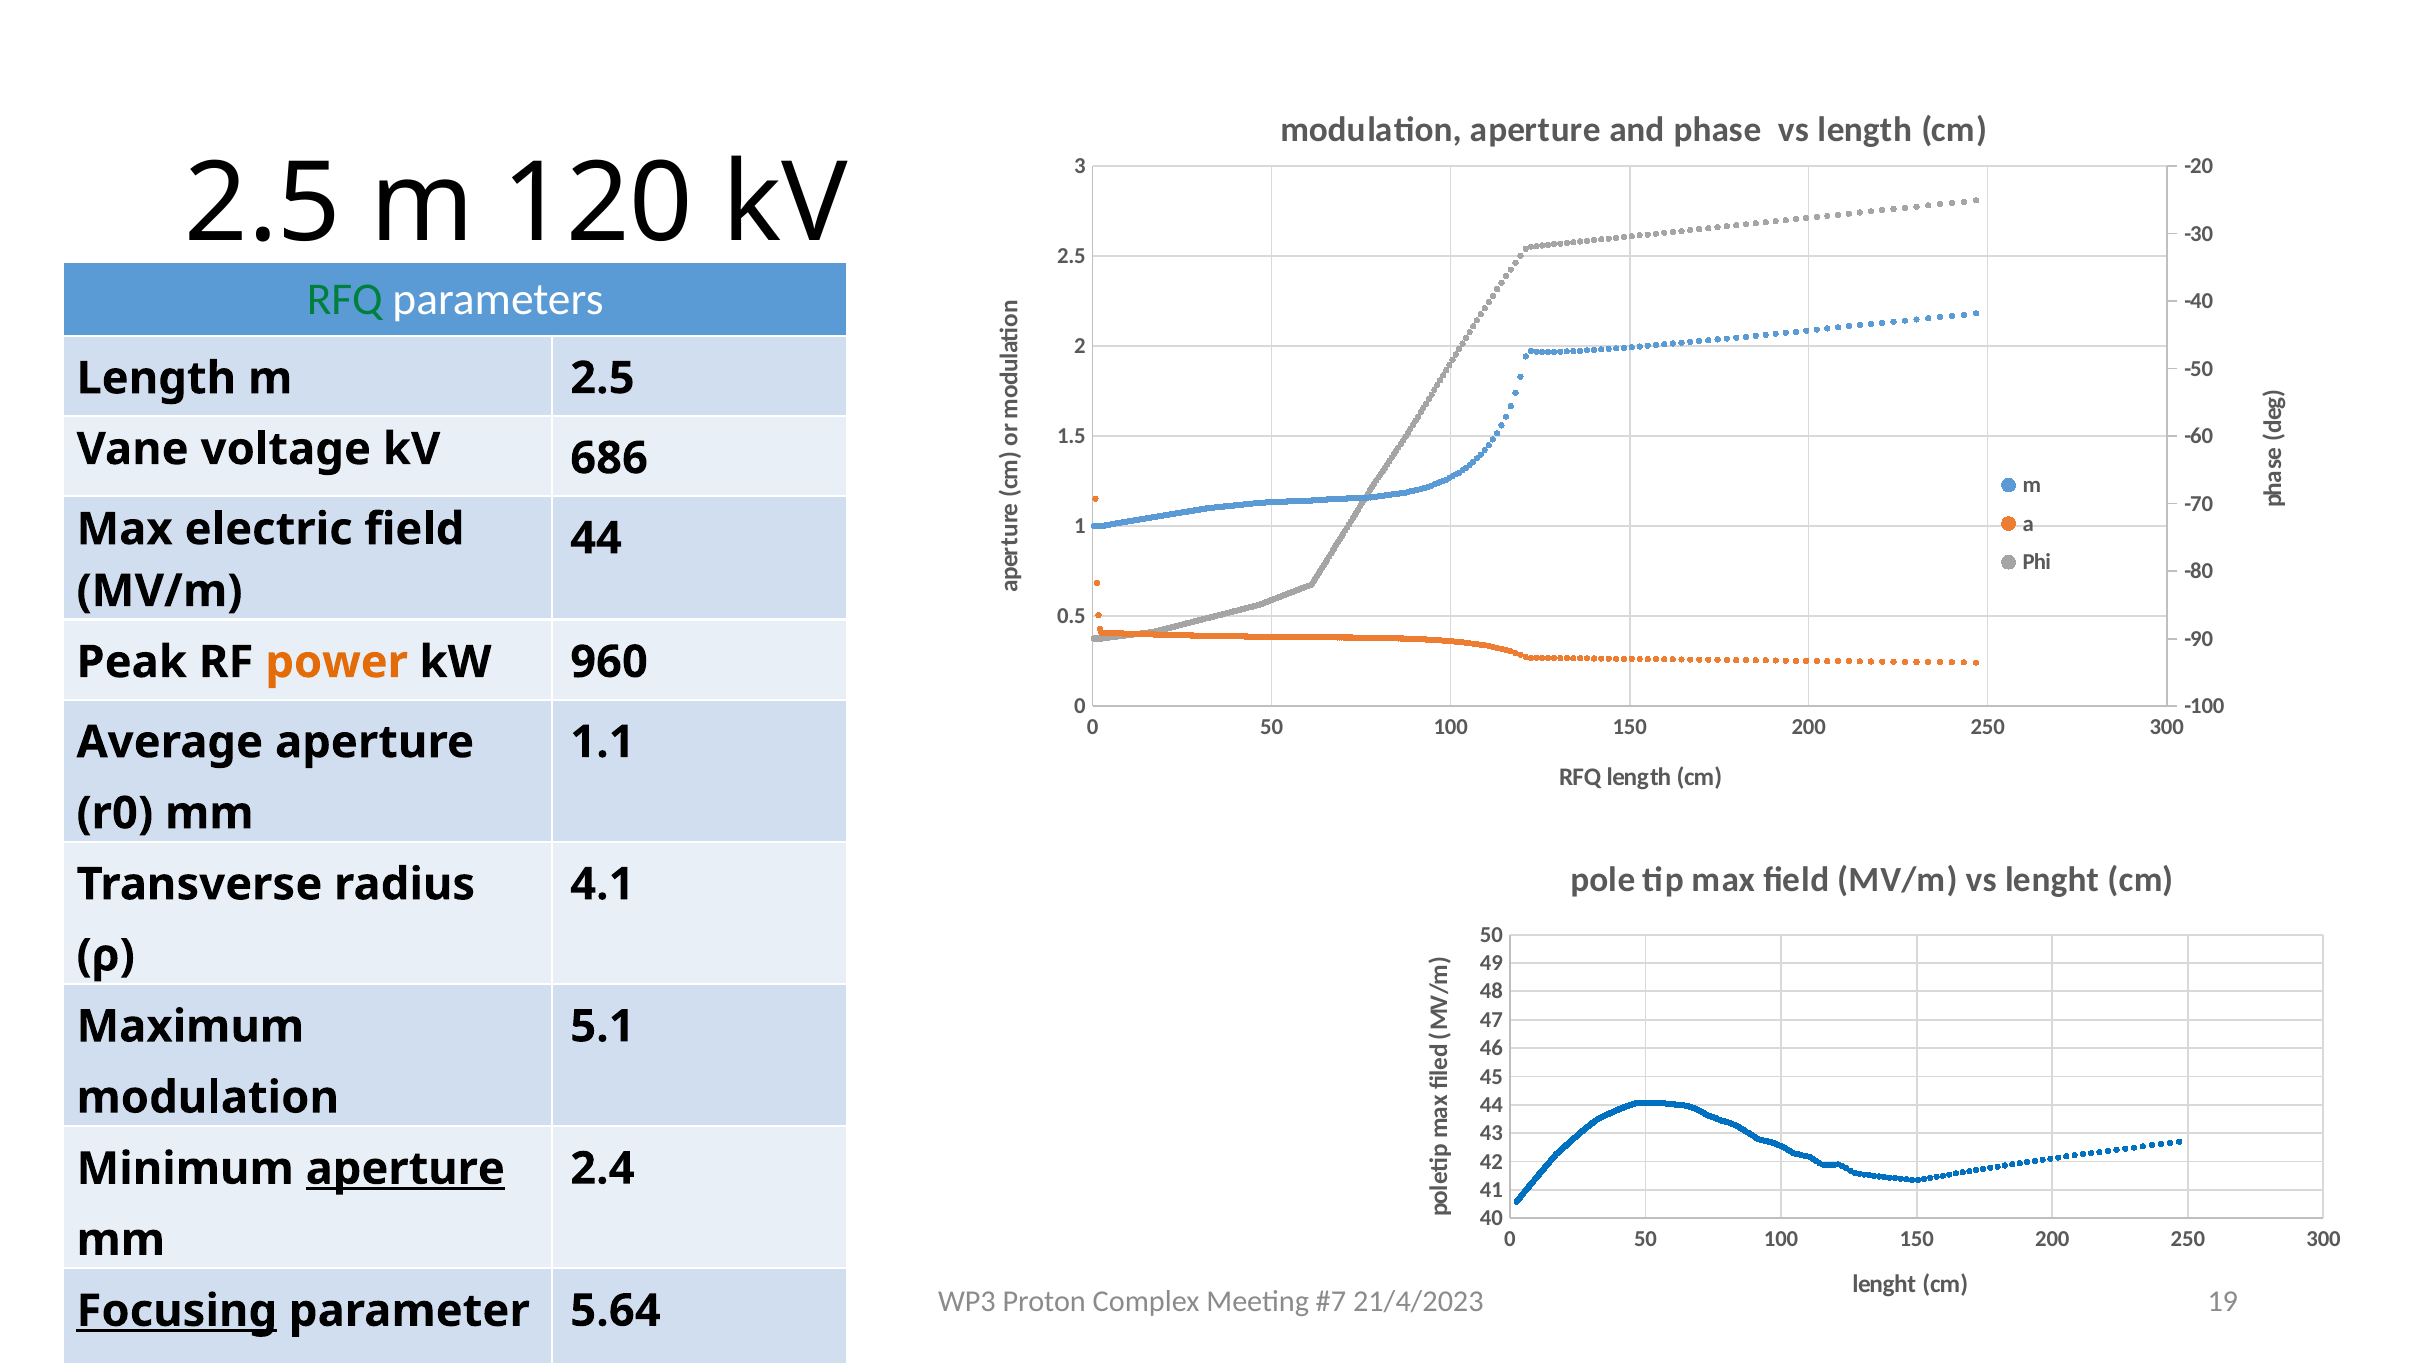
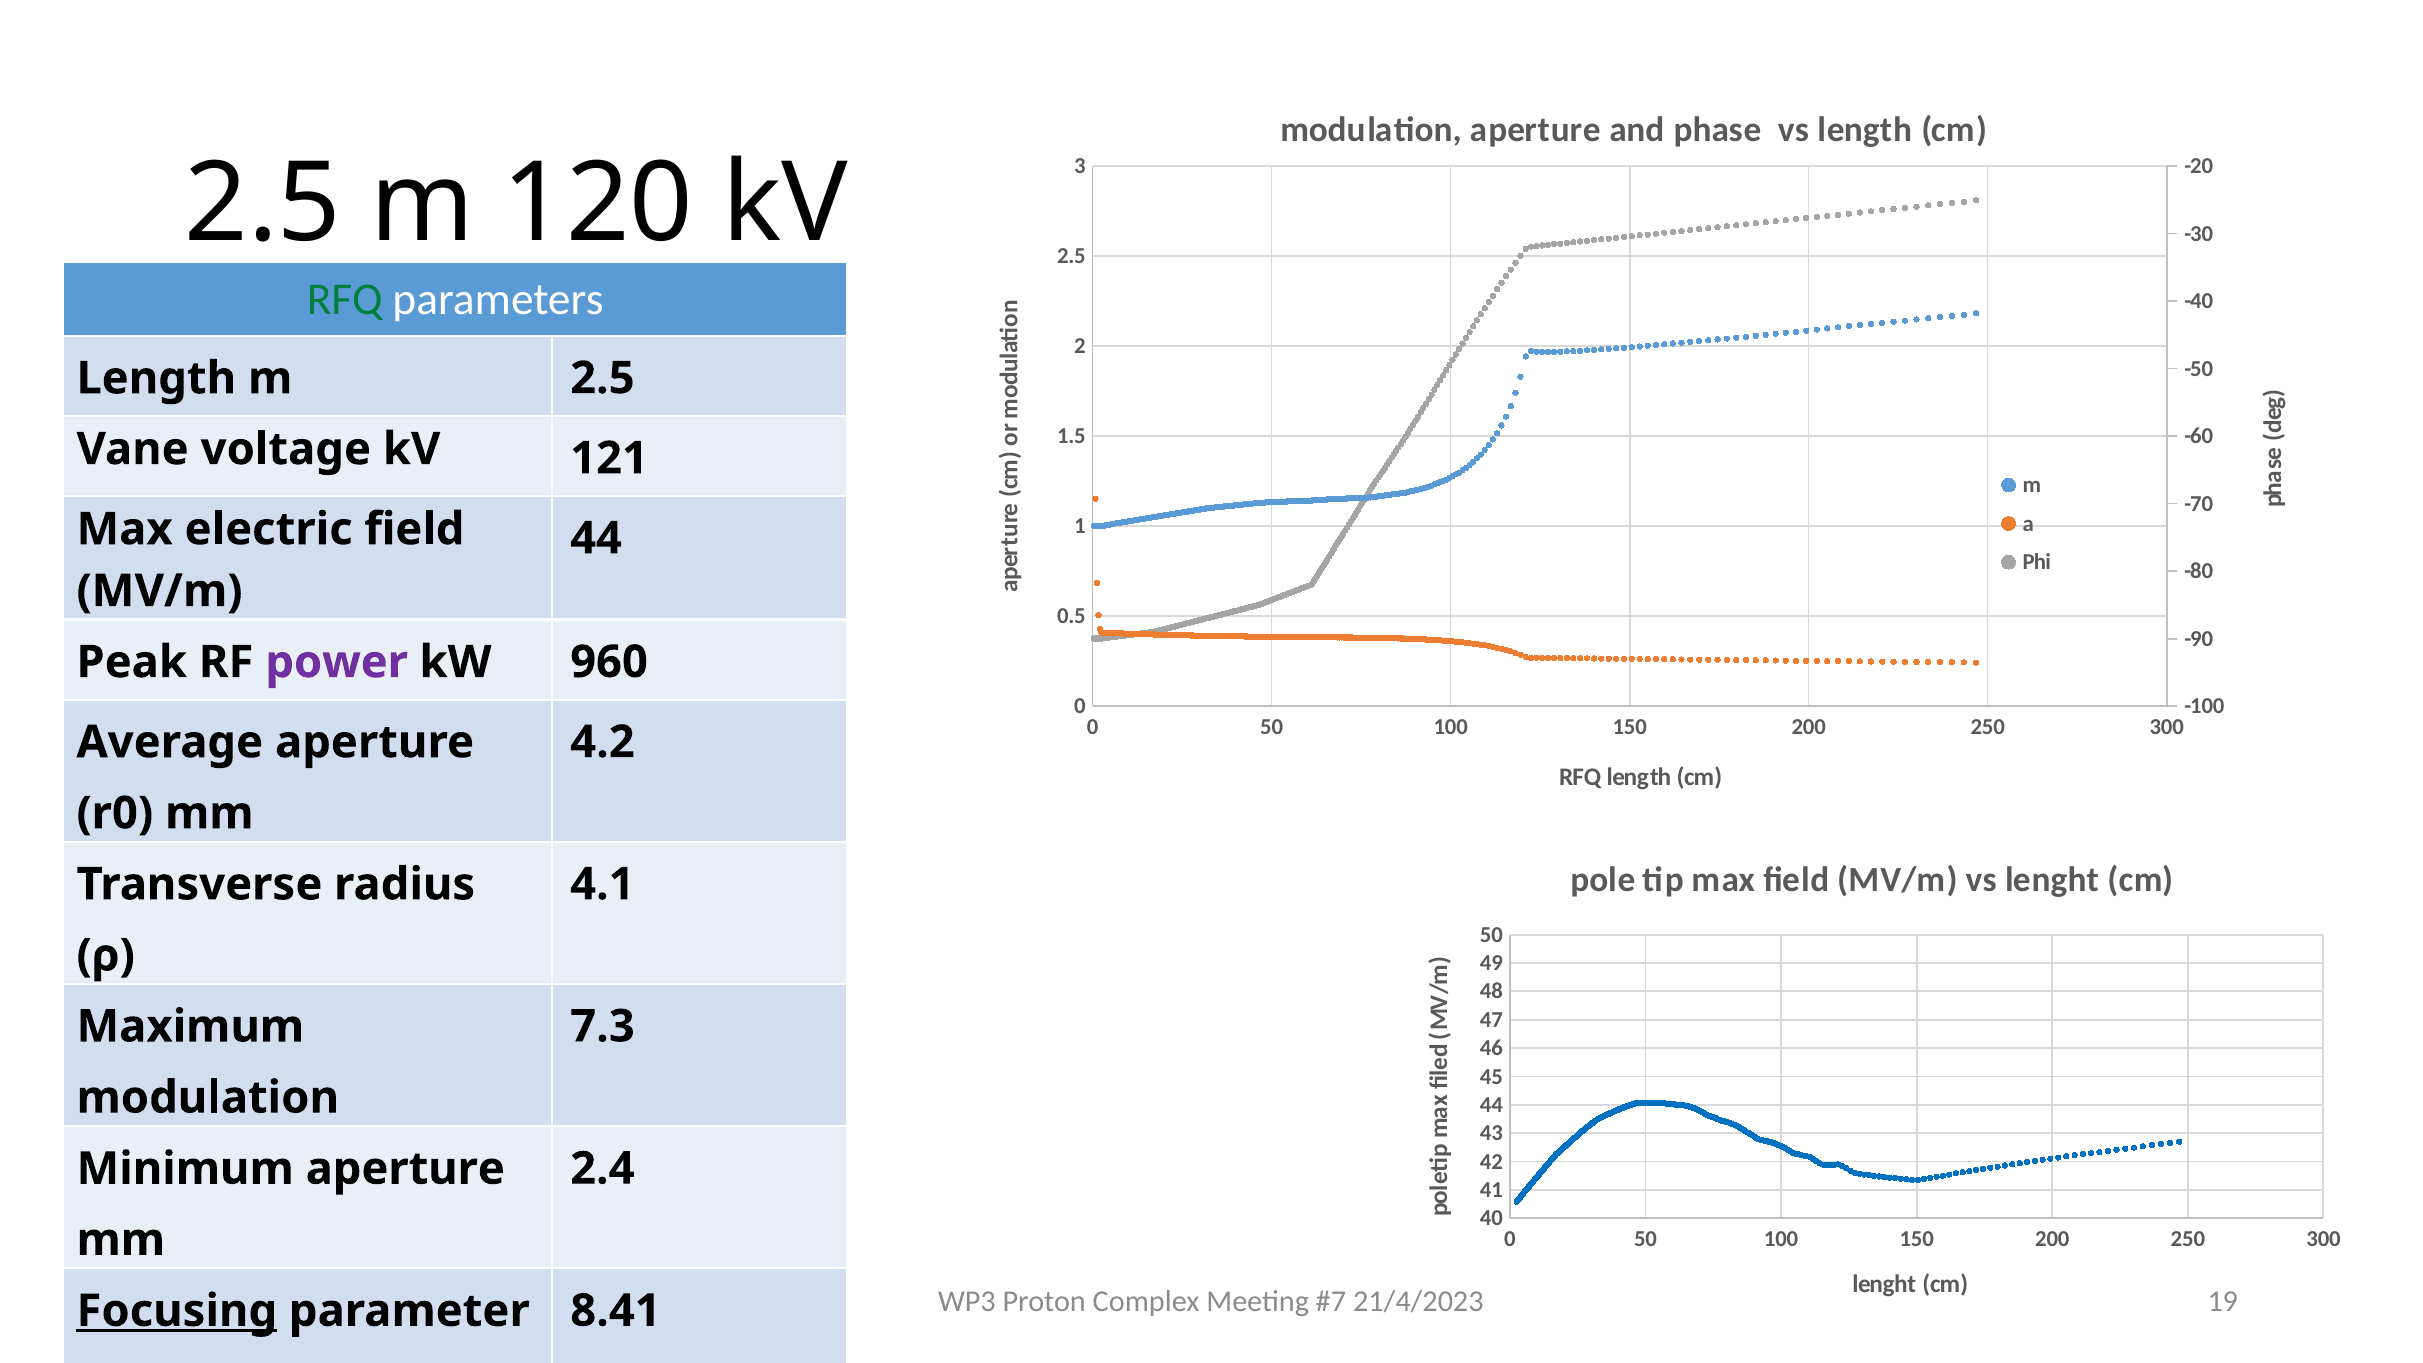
686: 686 -> 121
power colour: orange -> purple
1.1: 1.1 -> 4.2
5.1: 5.1 -> 7.3
aperture at (405, 1169) underline: present -> none
5.64: 5.64 -> 8.41
